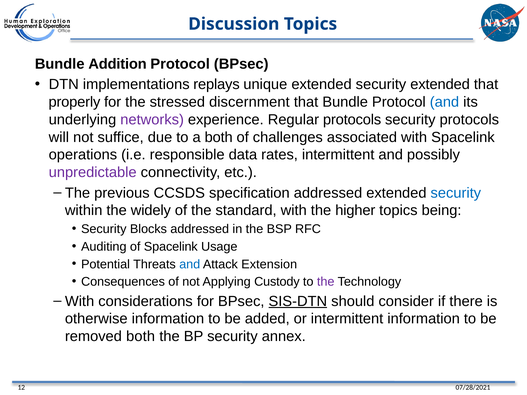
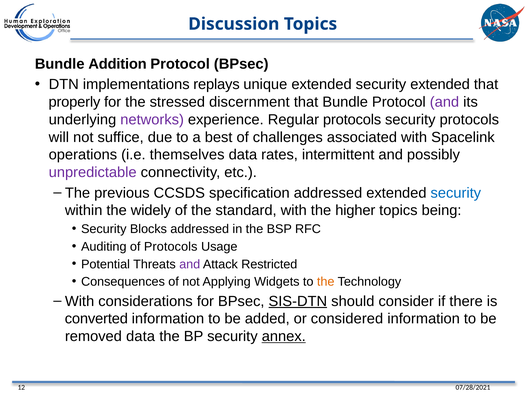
and at (444, 102) colour: blue -> purple
a both: both -> best
responsible: responsible -> themselves
of Spacelink: Spacelink -> Protocols
and at (190, 264) colour: blue -> purple
Extension: Extension -> Restricted
Custody: Custody -> Widgets
the at (326, 282) colour: purple -> orange
otherwise: otherwise -> converted
or intermittent: intermittent -> considered
removed both: both -> data
annex underline: none -> present
